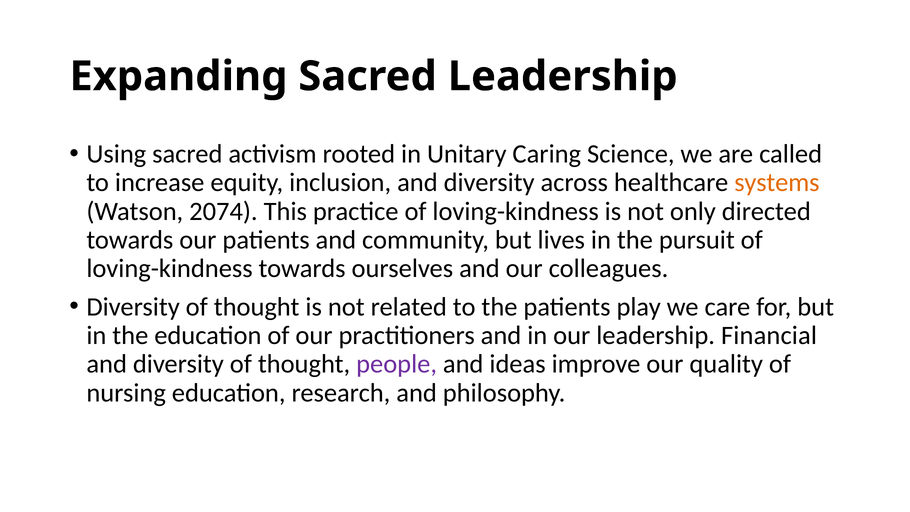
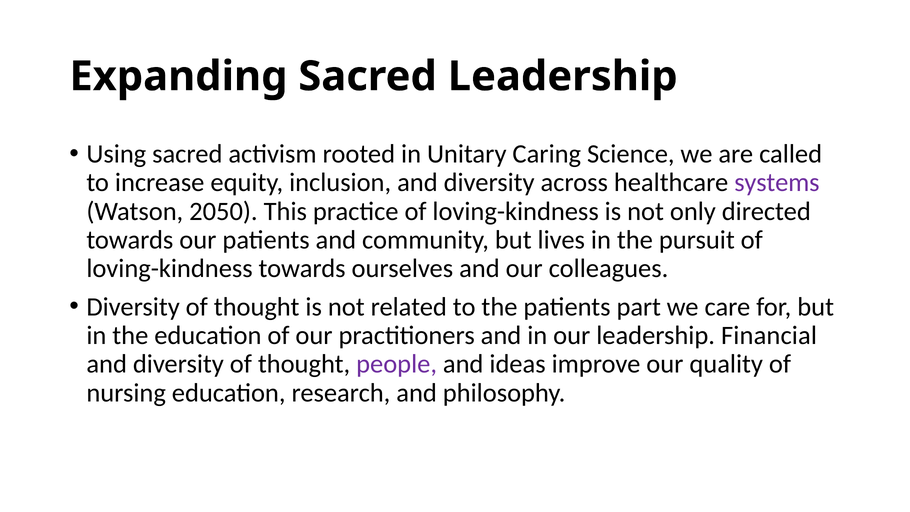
systems colour: orange -> purple
2074: 2074 -> 2050
play: play -> part
